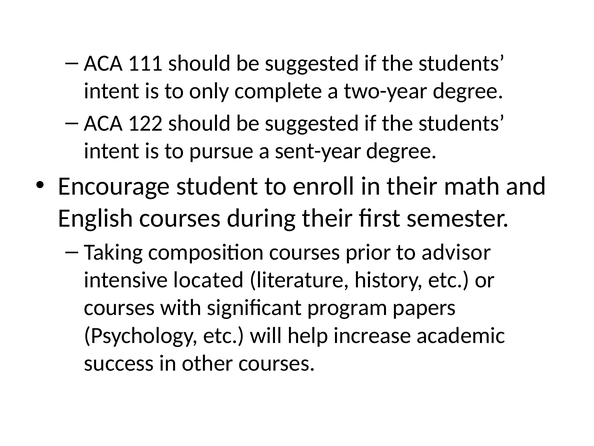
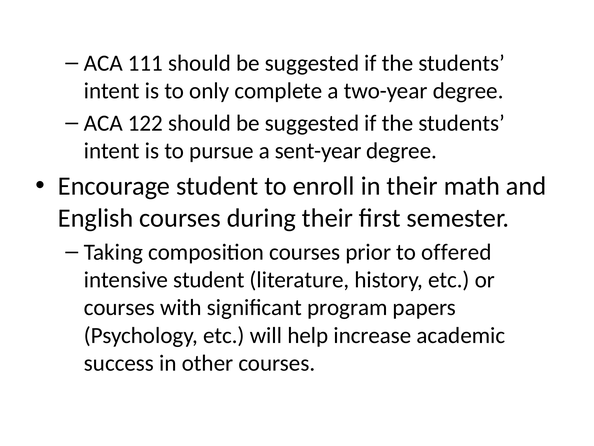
advisor: advisor -> offered
intensive located: located -> student
